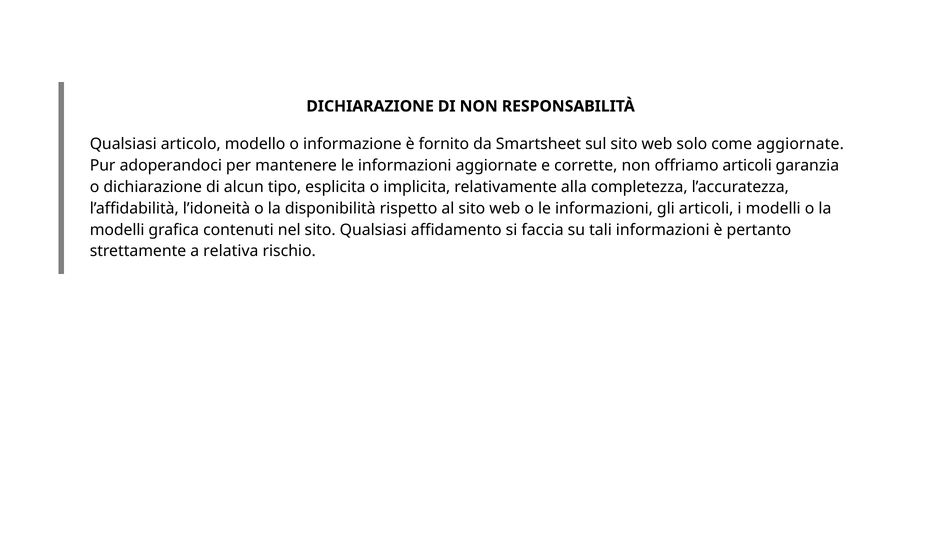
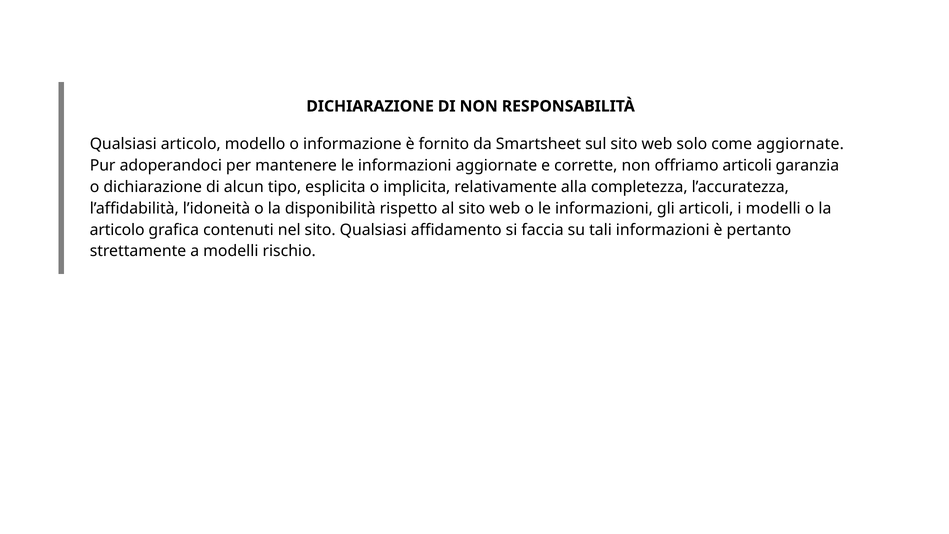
modelli at (117, 230): modelli -> articolo
a relativa: relativa -> modelli
